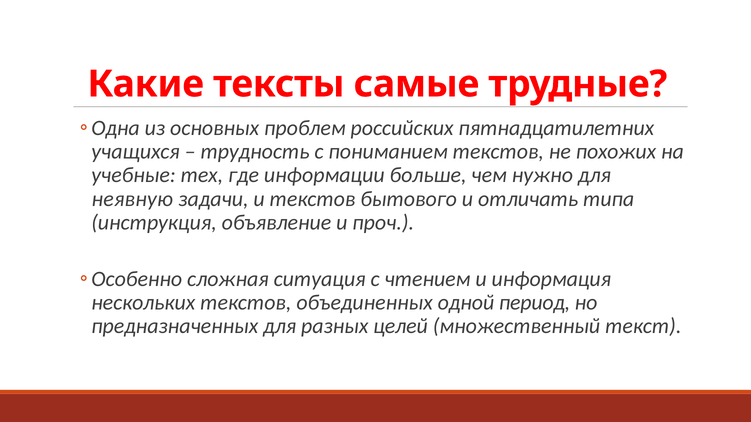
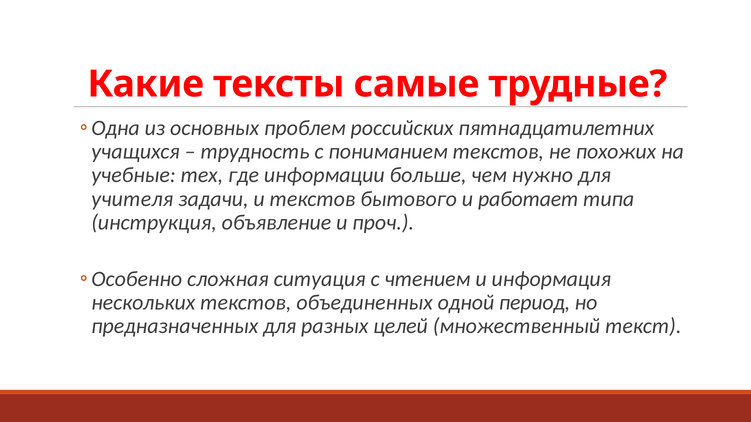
неявную: неявную -> учителя
отличать: отличать -> работает
